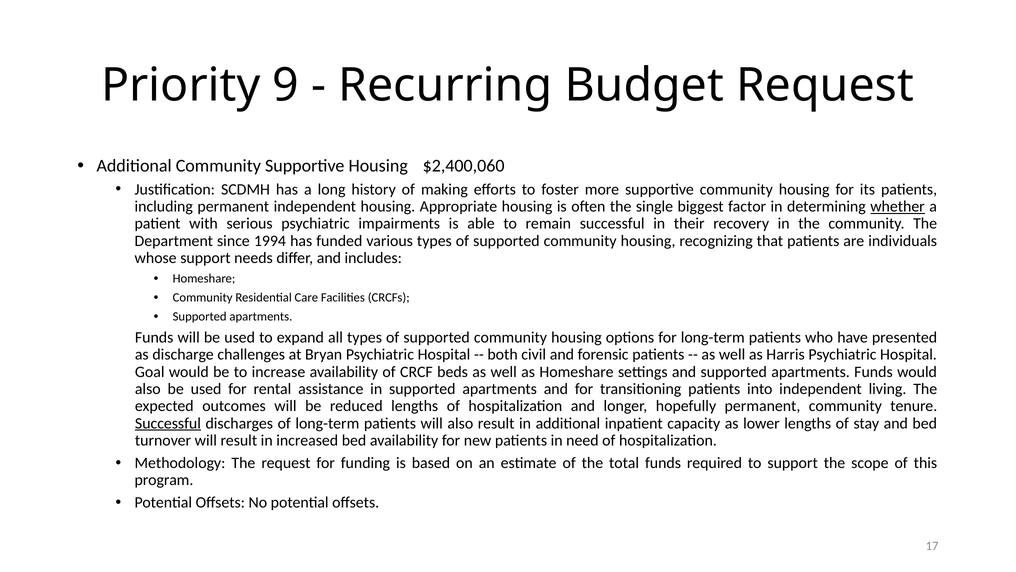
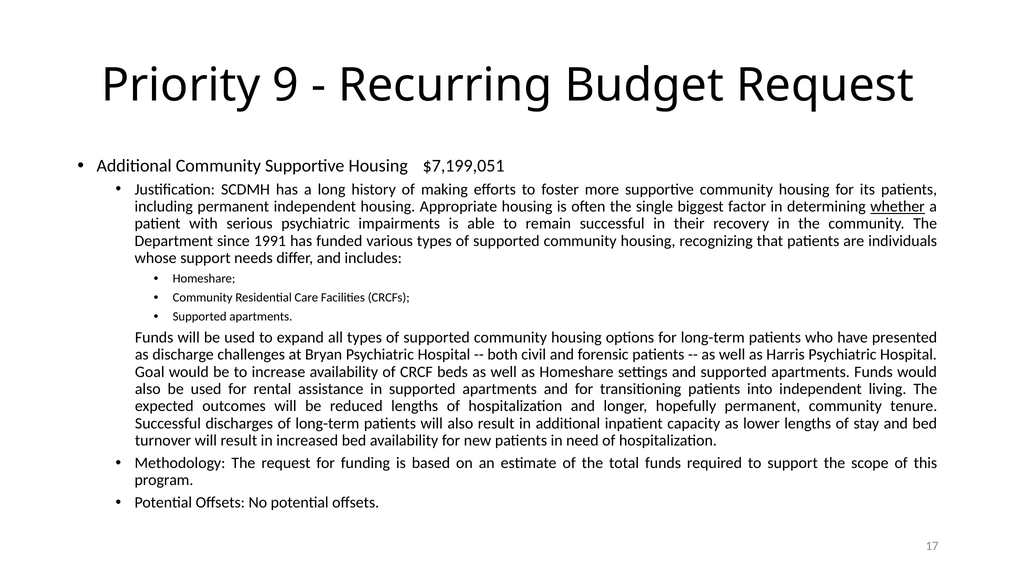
$2,400,060: $2,400,060 -> $7,199,051
1994: 1994 -> 1991
Successful at (168, 423) underline: present -> none
